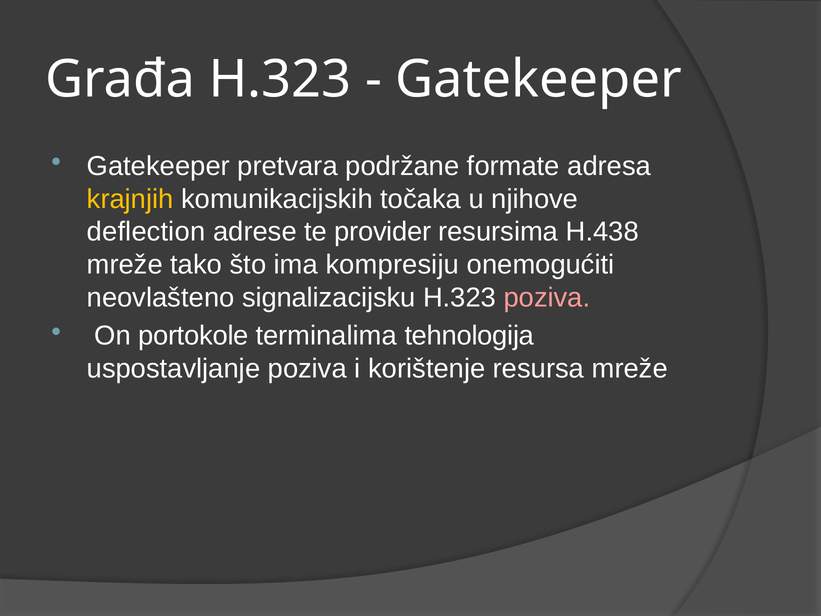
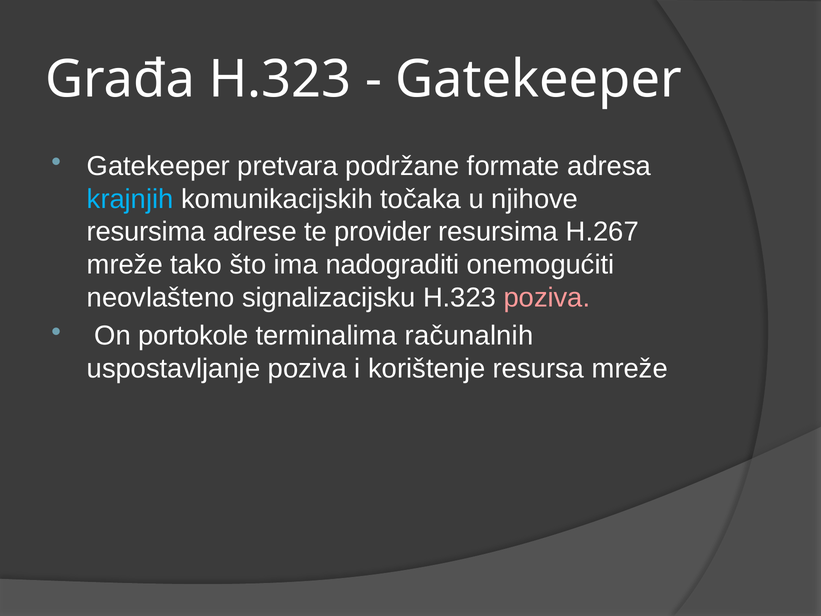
krajnjih colour: yellow -> light blue
deflection at (146, 232): deflection -> resursima
H.438: H.438 -> H.267
kompresiju: kompresiju -> nadograditi
tehnologija: tehnologija -> računalnih
